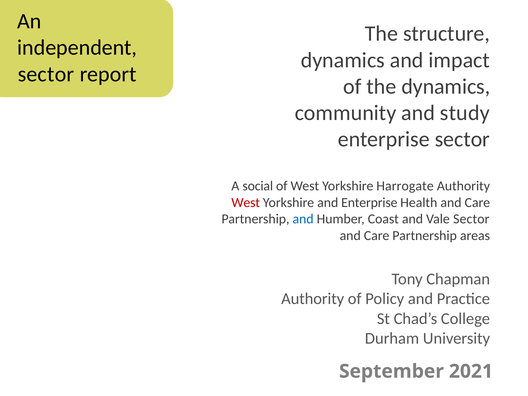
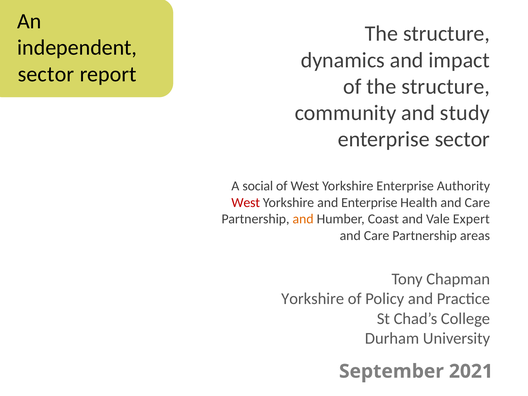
of the dynamics: dynamics -> structure
Yorkshire Harrogate: Harrogate -> Enterprise
and at (303, 219) colour: blue -> orange
Vale Sector: Sector -> Expert
Authority at (313, 299): Authority -> Yorkshire
